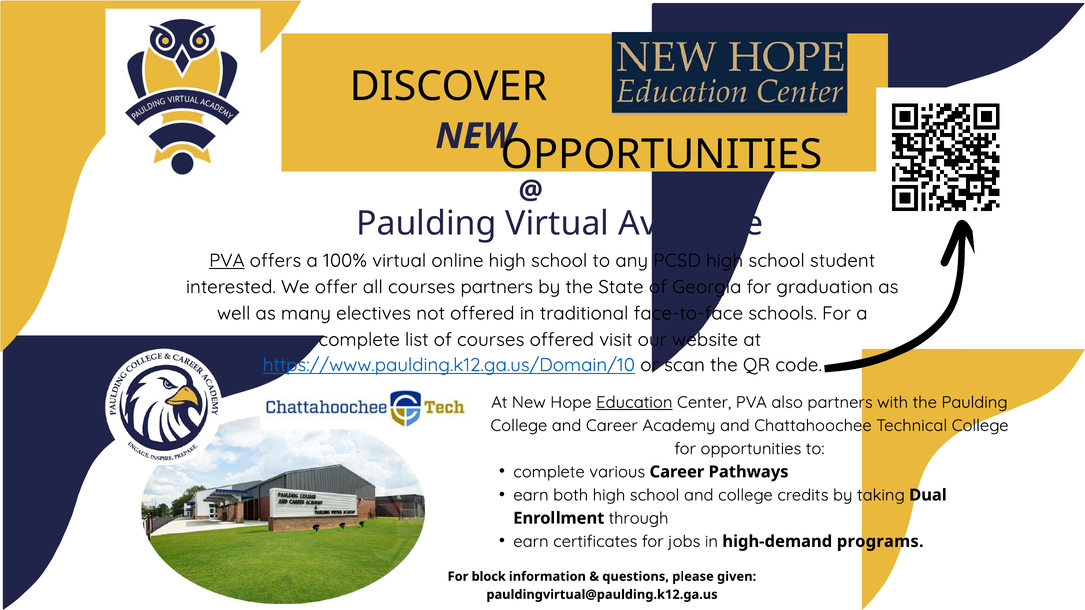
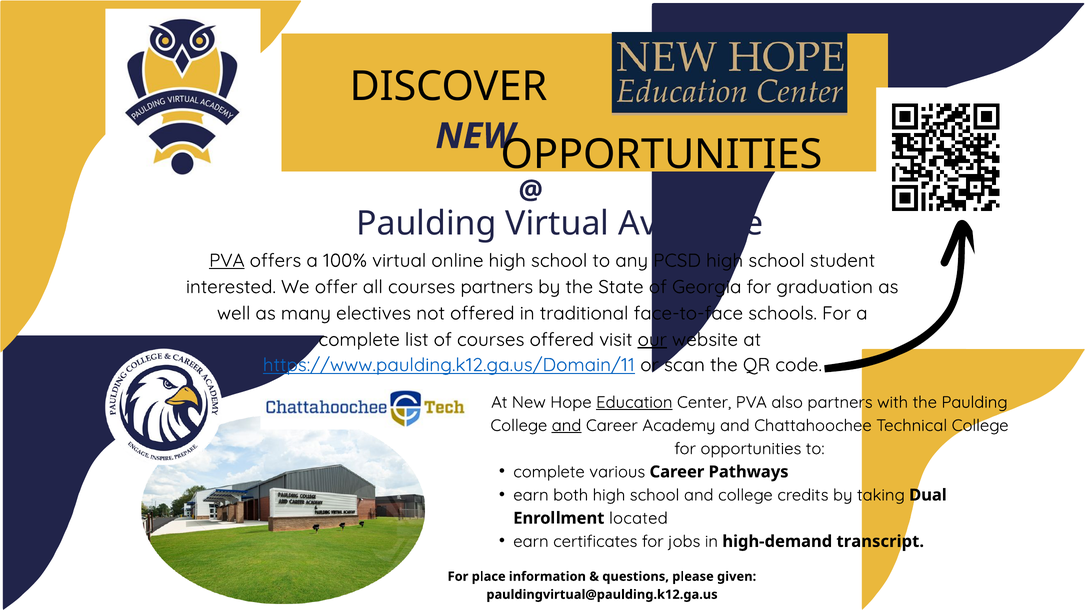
our underline: none -> present
https://www.paulding.k12.ga.us/Domain/10: https://www.paulding.k12.ga.us/Domain/10 -> https://www.paulding.k12.ga.us/Domain/11
and at (567, 426) underline: none -> present
through: through -> located
programs: programs -> transcript
block: block -> place
